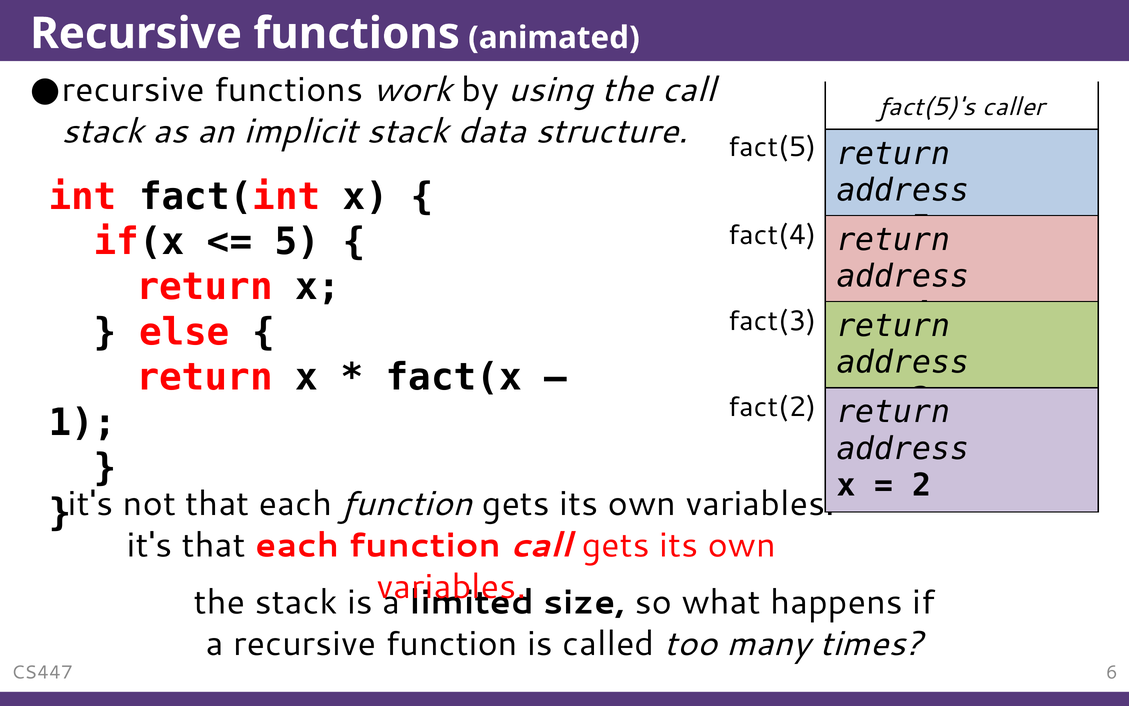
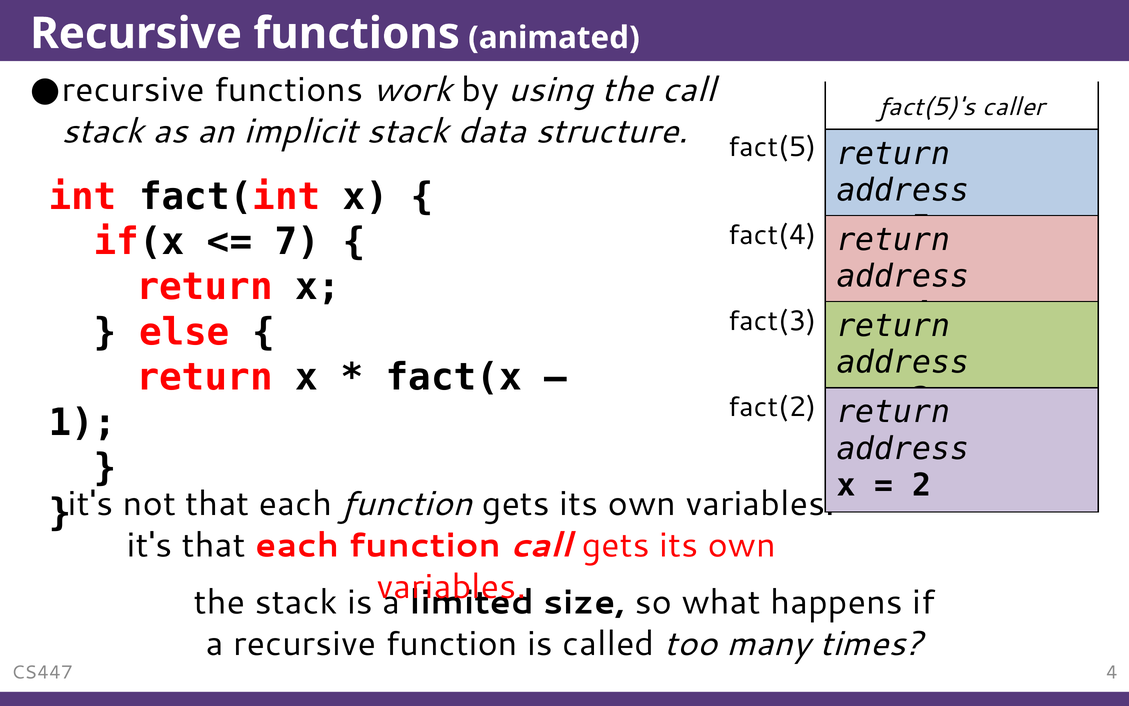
5 at (298, 242): 5 -> 7
CS447 6: 6 -> 4
